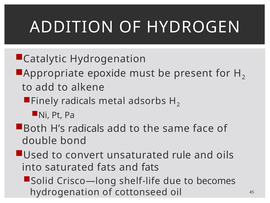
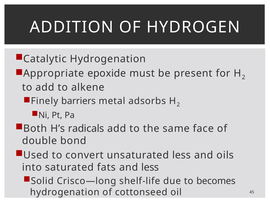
Finely radicals: radicals -> barriers
unsaturated rule: rule -> less
and fats: fats -> less
